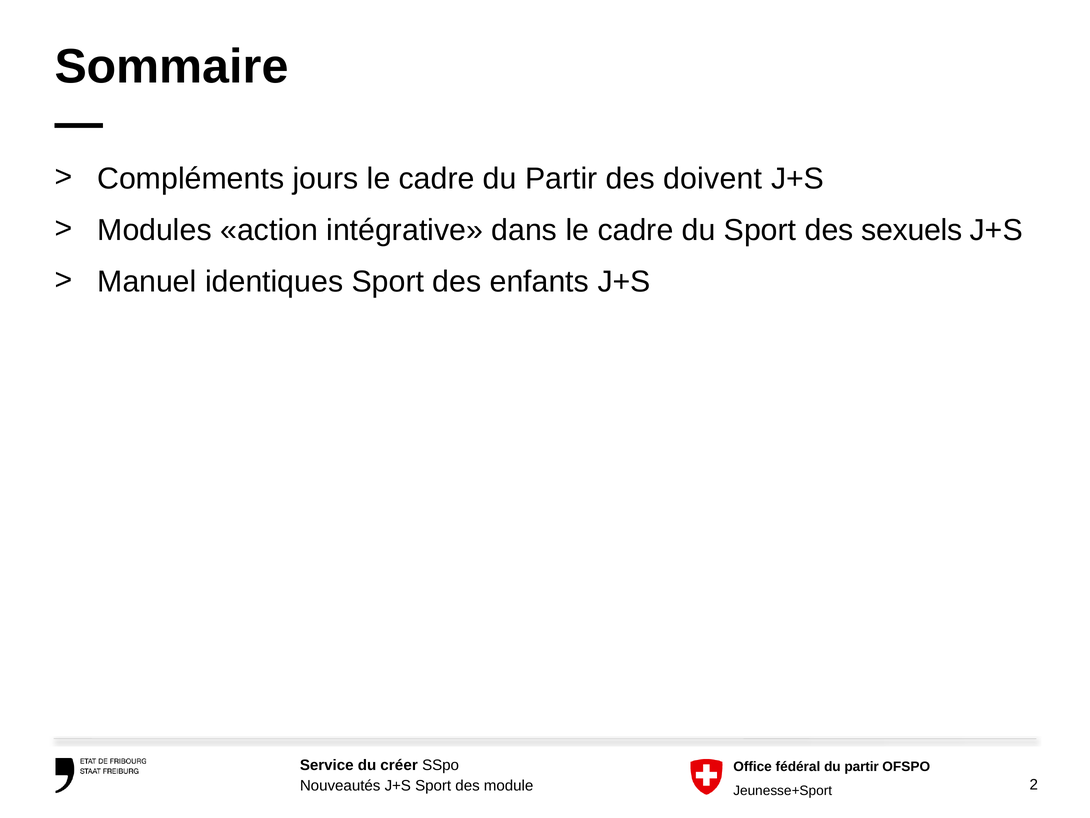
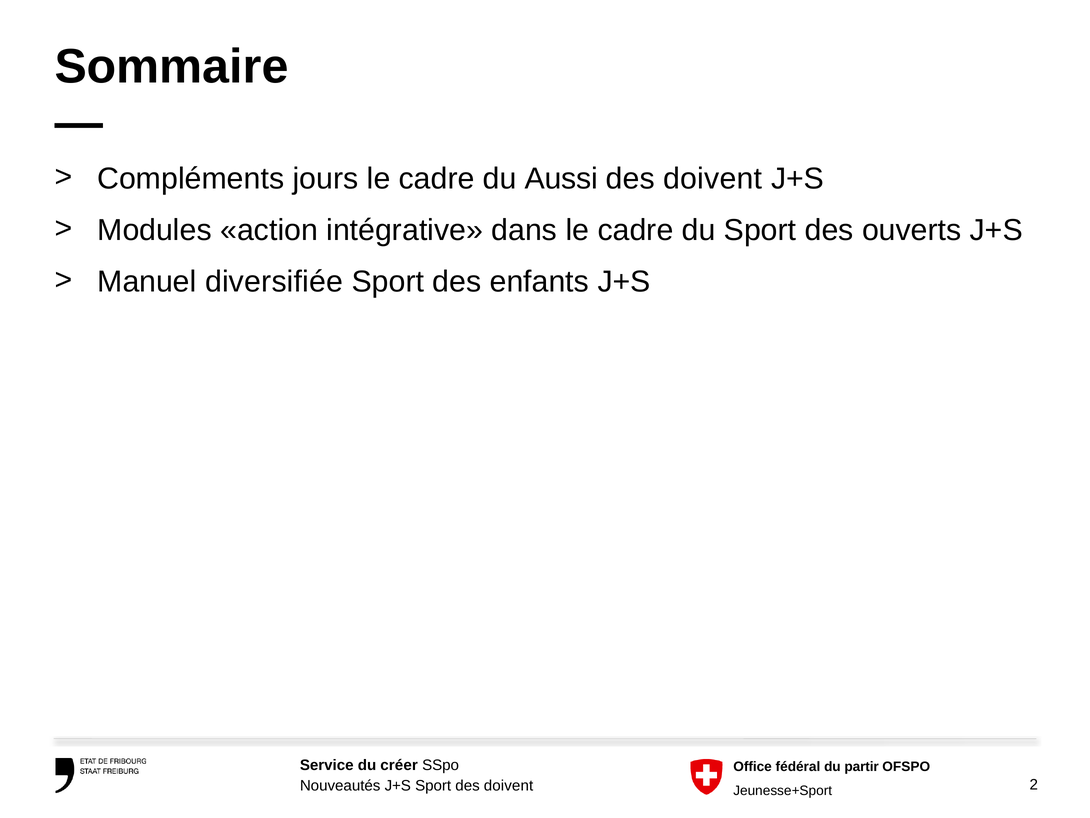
cadre du Partir: Partir -> Aussi
sexuels: sexuels -> ouverts
identiques: identiques -> diversifiée
Sport des module: module -> doivent
